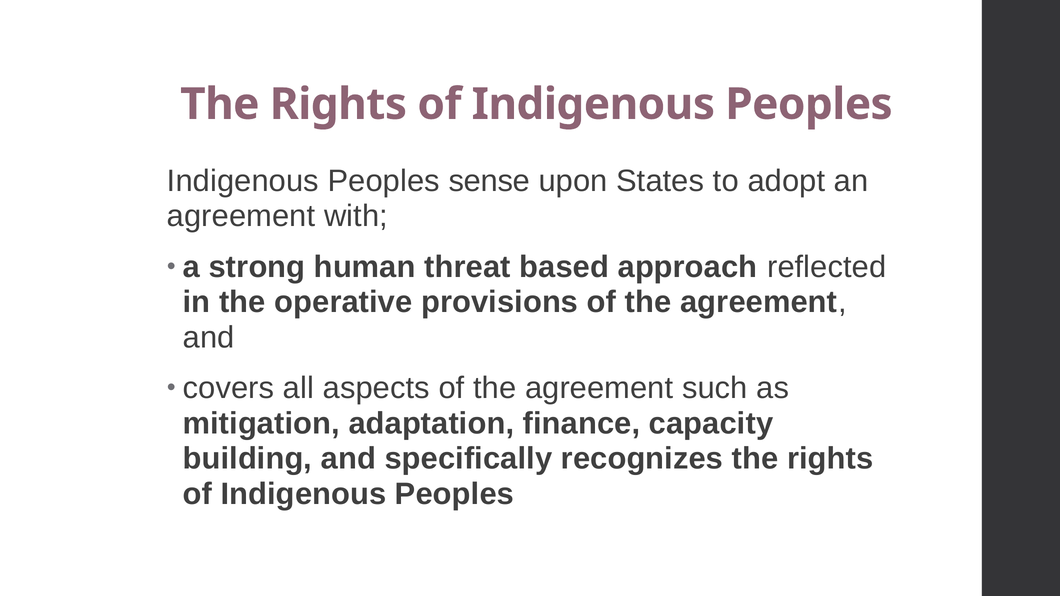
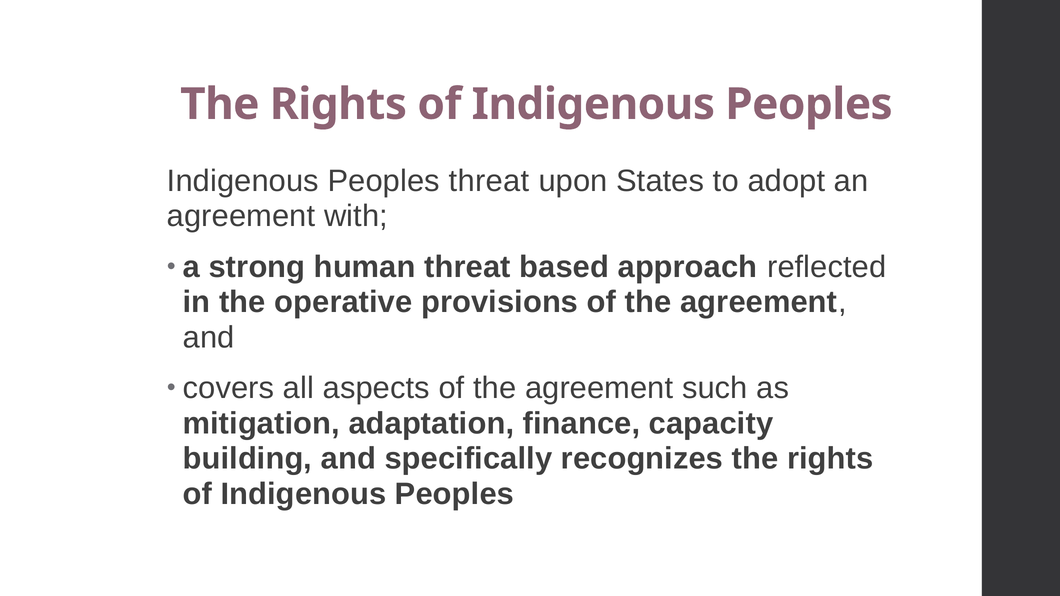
Peoples sense: sense -> threat
